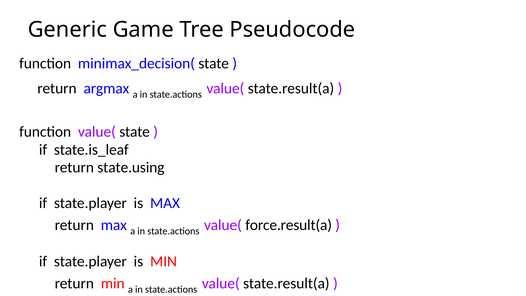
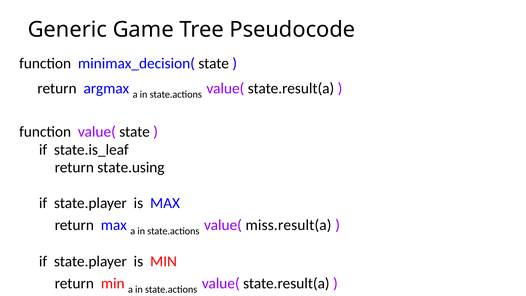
force.result(a: force.result(a -> miss.result(a
